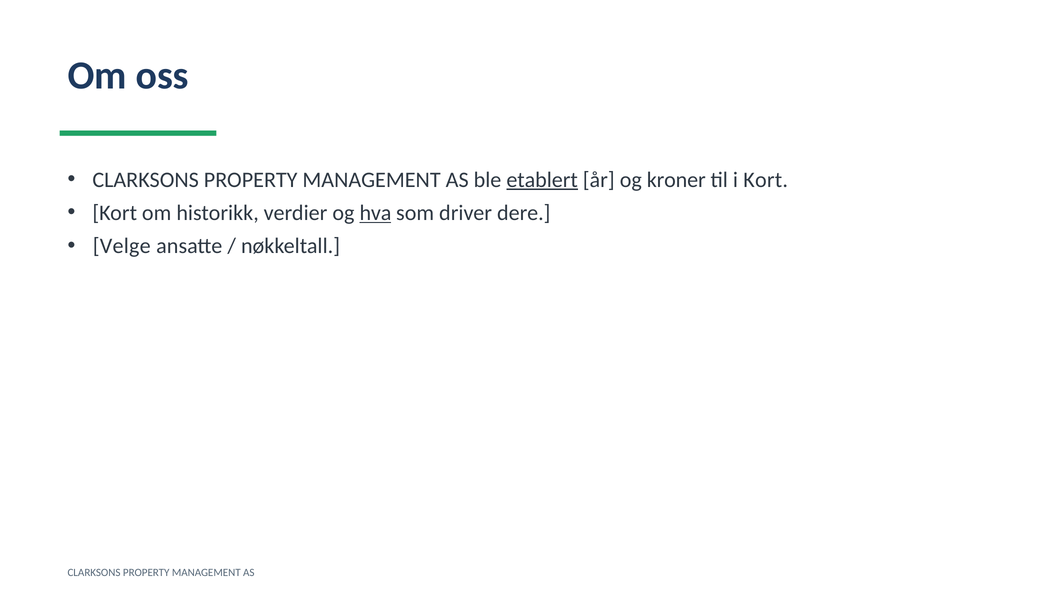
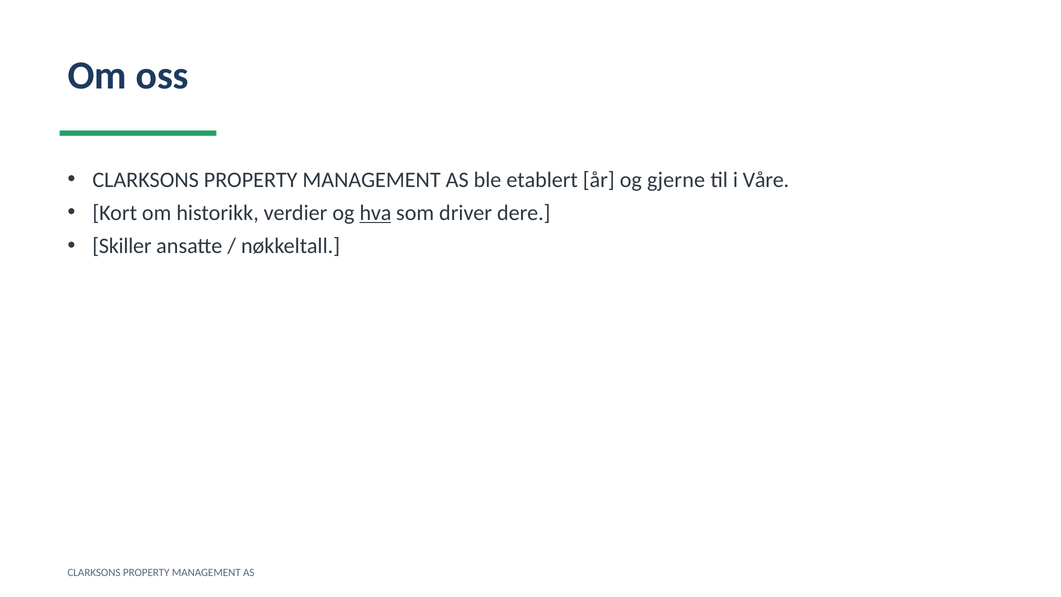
etablert underline: present -> none
kroner: kroner -> gjerne
i Kort: Kort -> Våre
Velge: Velge -> Skiller
